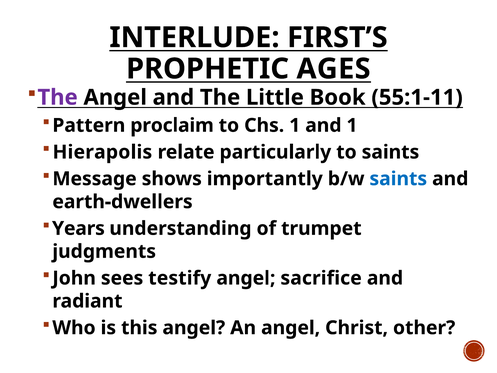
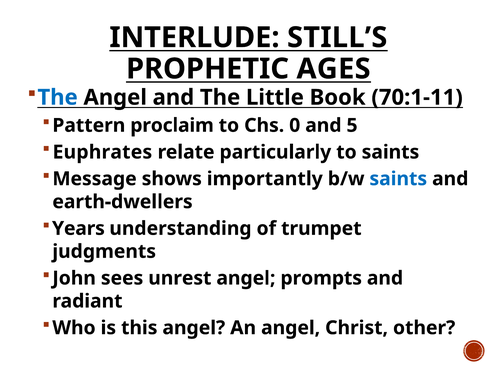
FIRST’S: FIRST’S -> STILL’S
The at (58, 97) colour: purple -> blue
55:1-11: 55:1-11 -> 70:1-11
Chs 1: 1 -> 0
and 1: 1 -> 5
Hierapolis: Hierapolis -> Euphrates
testify: testify -> unrest
sacrifice: sacrifice -> prompts
